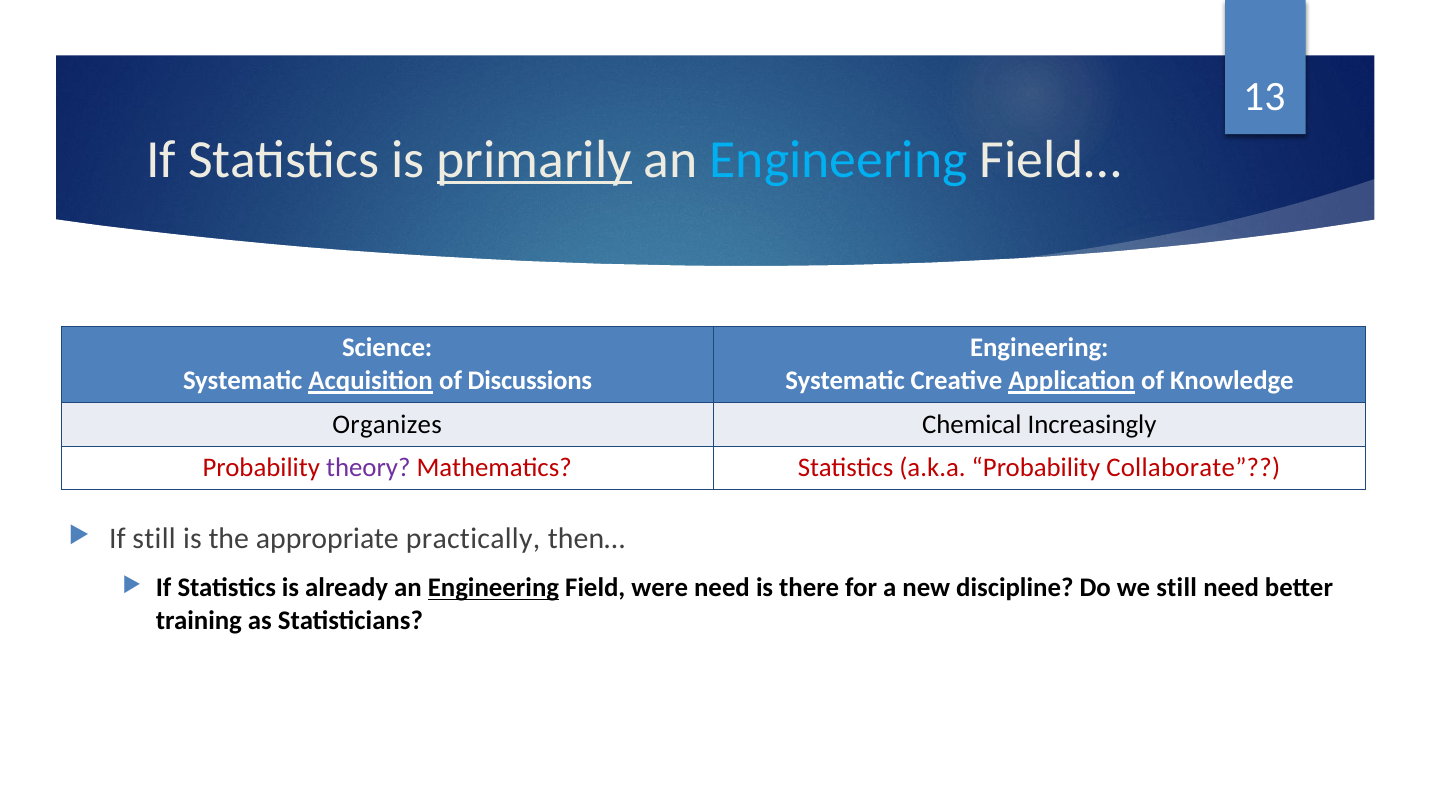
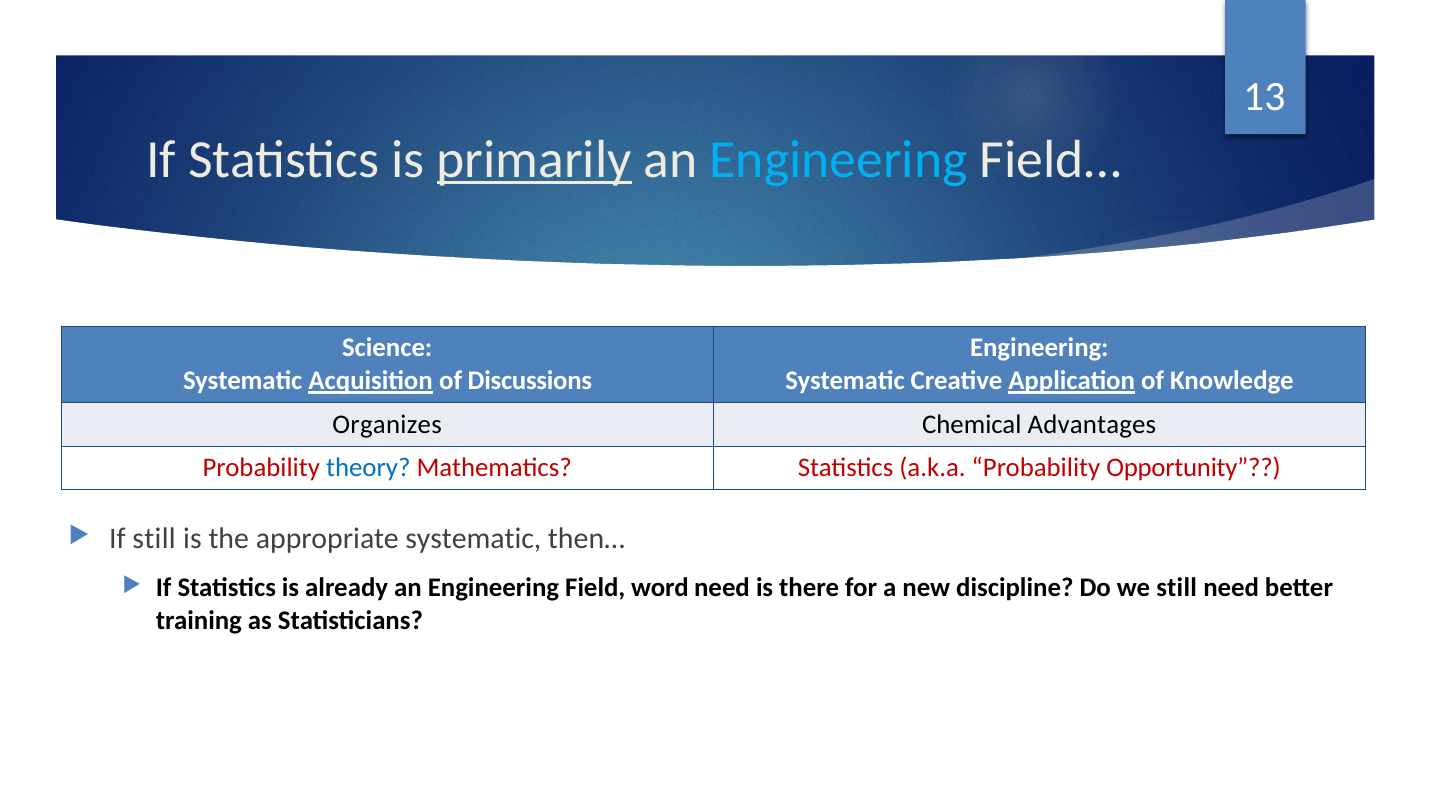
Increasingly: Increasingly -> Advantages
theory colour: purple -> blue
Collaborate: Collaborate -> Opportunity
appropriate practically: practically -> systematic
Engineering at (493, 588) underline: present -> none
were: were -> word
